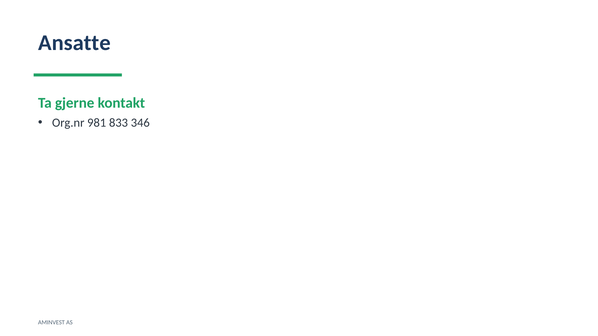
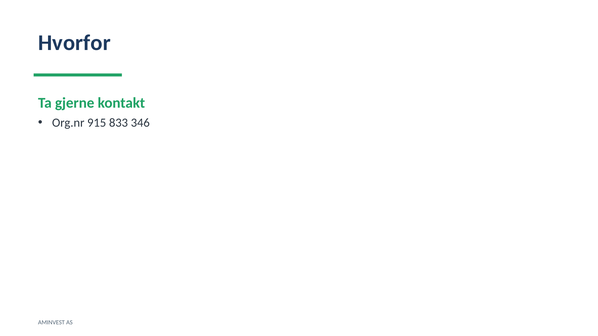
Ansatte: Ansatte -> Hvorfor
981: 981 -> 915
